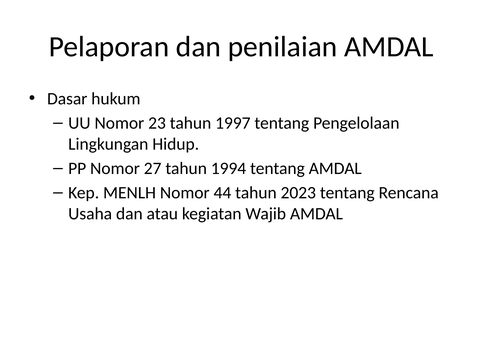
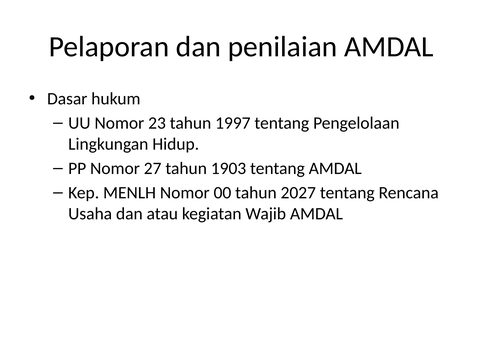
1994: 1994 -> 1903
44: 44 -> 00
2023: 2023 -> 2027
